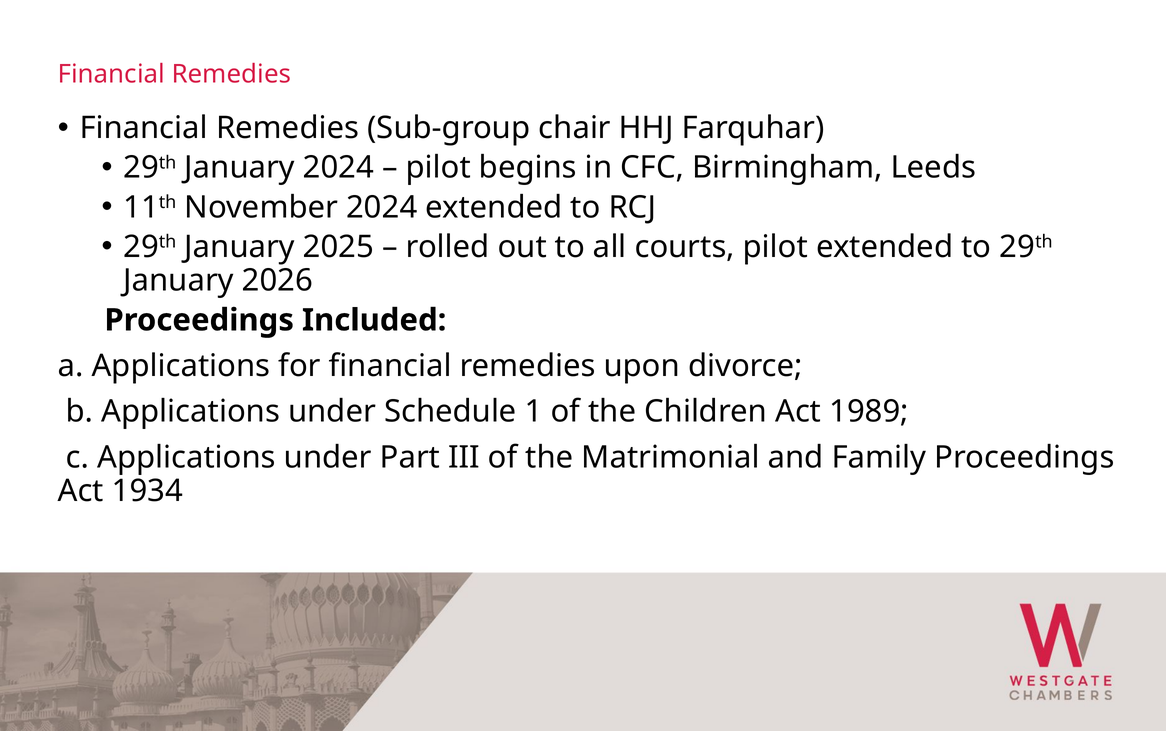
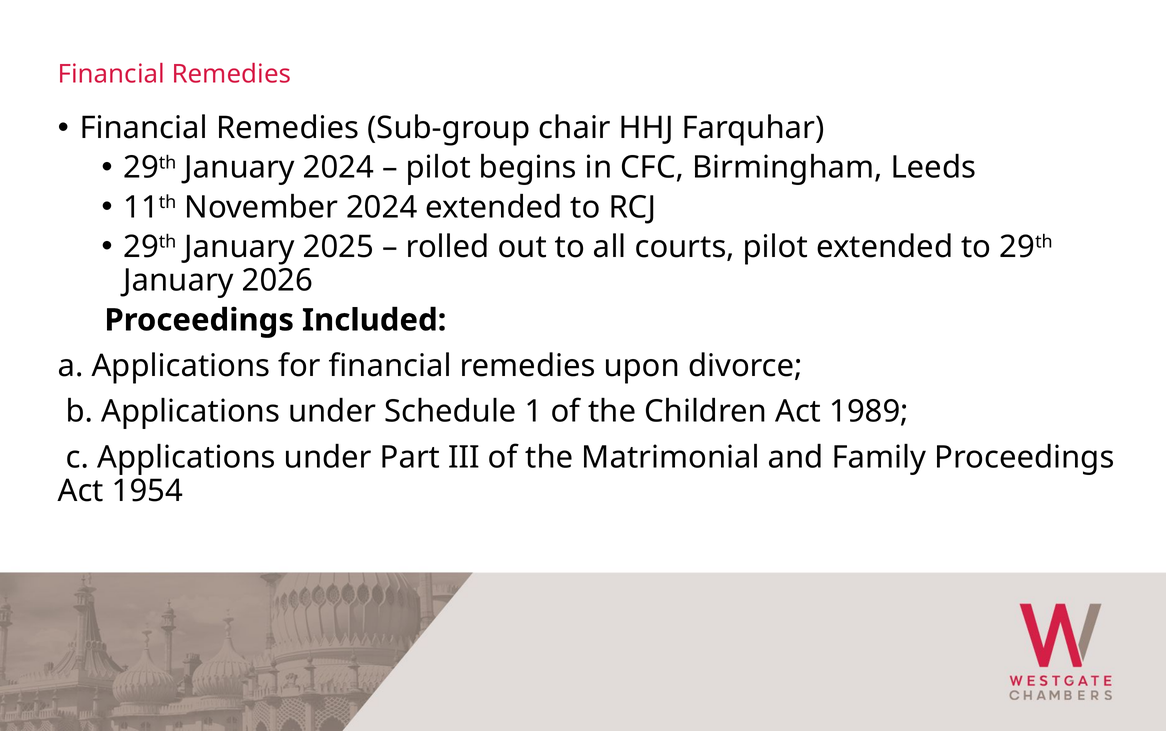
1934: 1934 -> 1954
